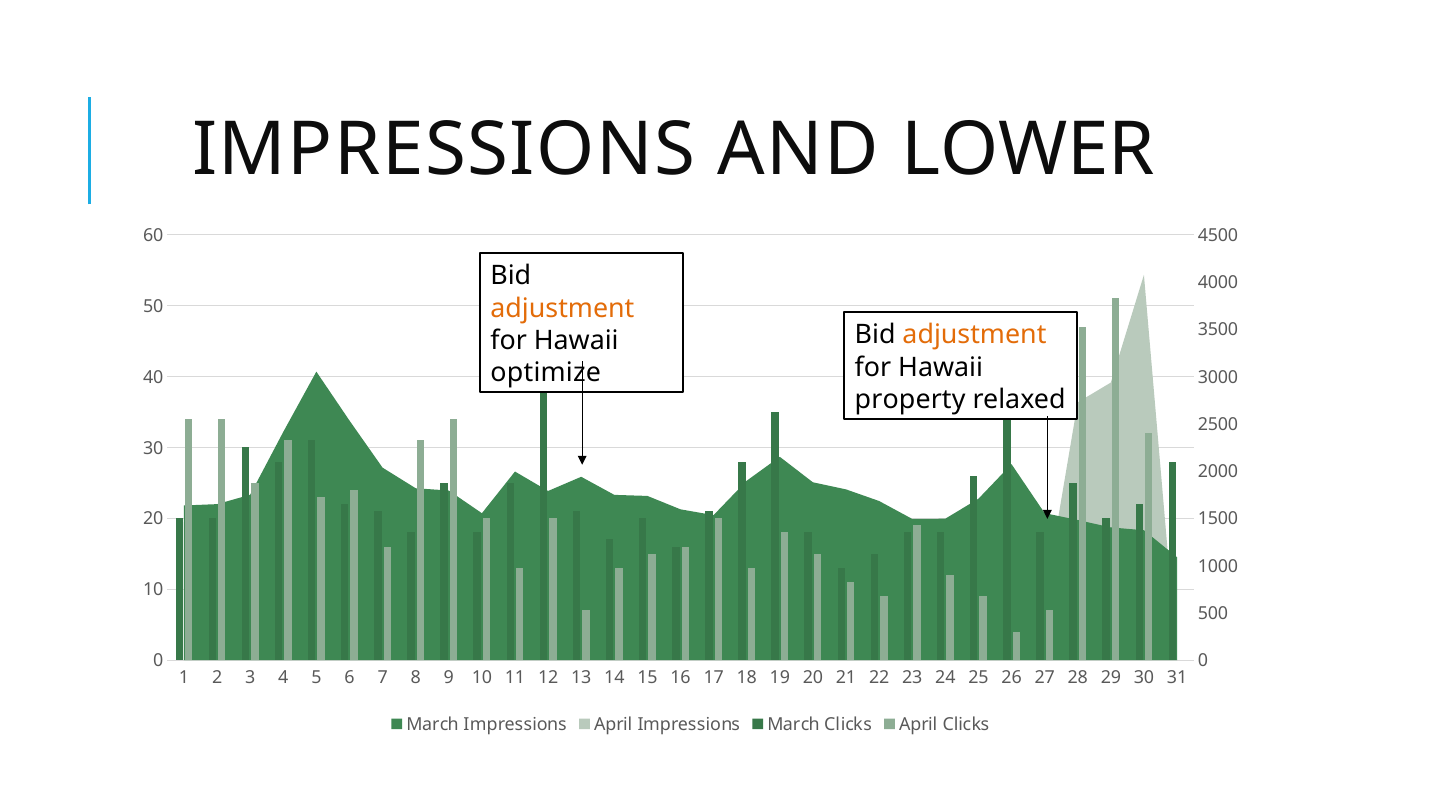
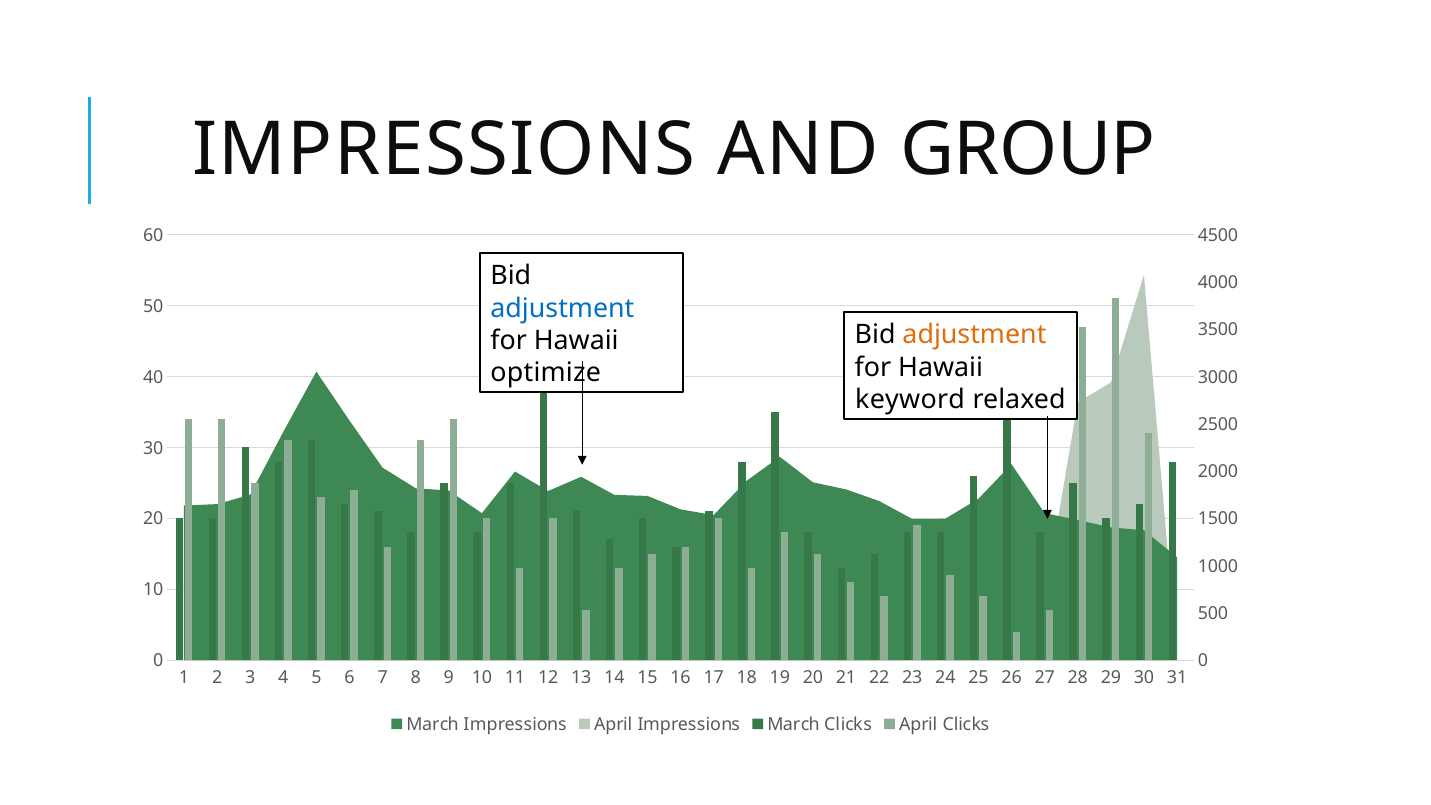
LOWER: LOWER -> GROUP
adjustment at (562, 308) colour: orange -> blue
property: property -> keyword
